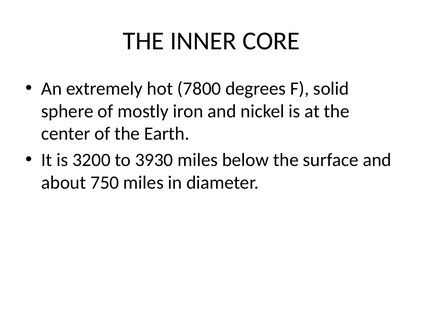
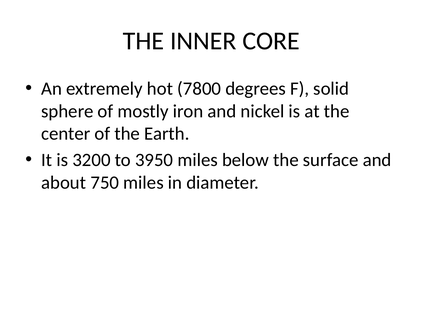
3930: 3930 -> 3950
